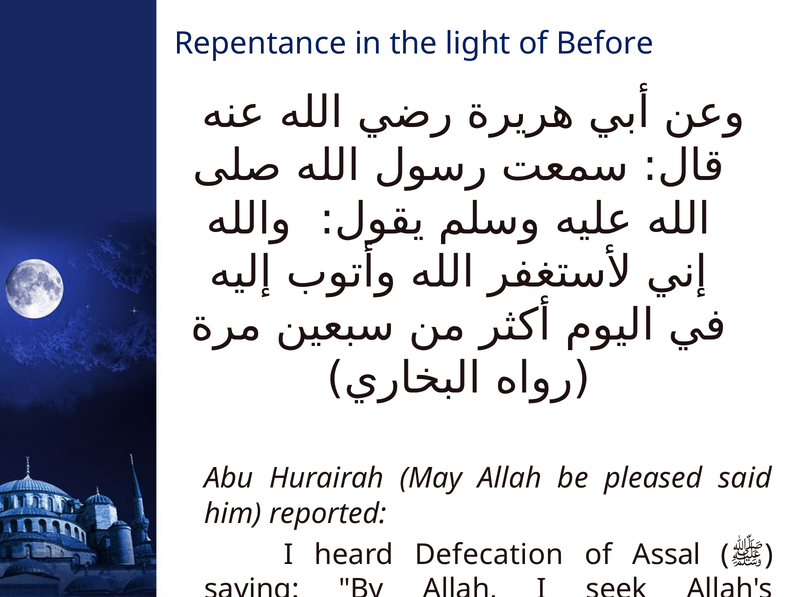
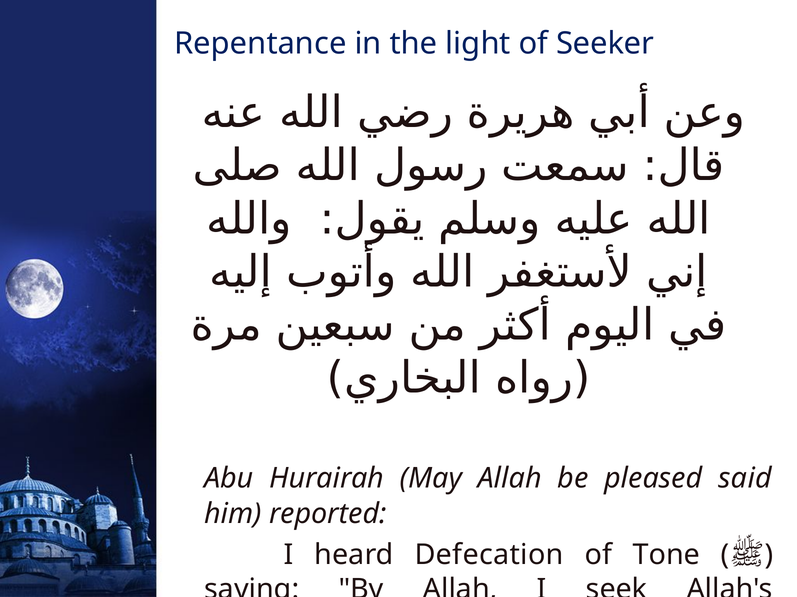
Before: Before -> Seeker
Assal: Assal -> Tone
